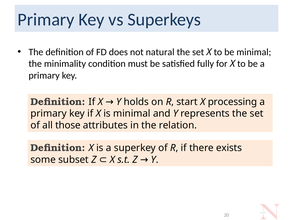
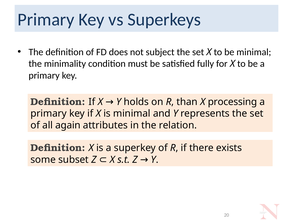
natural: natural -> subject
start: start -> than
those: those -> again
